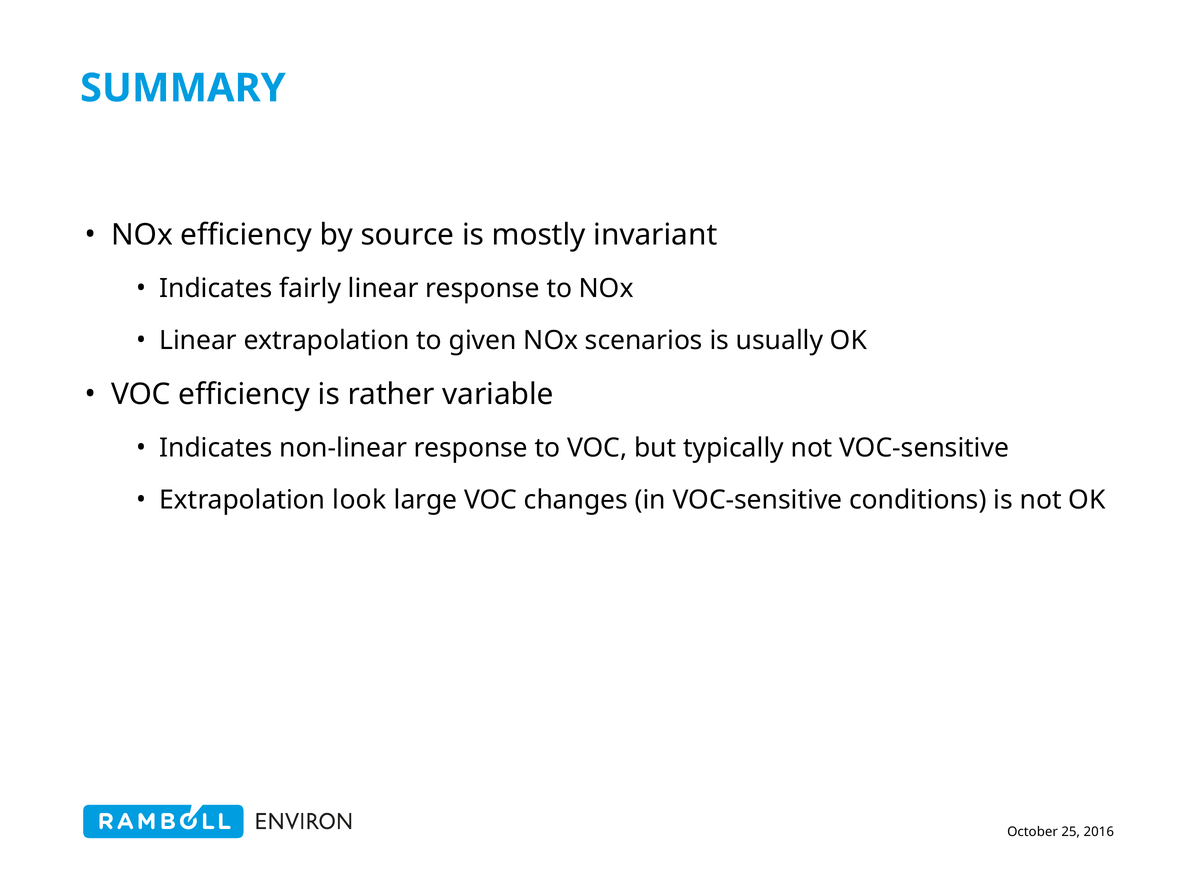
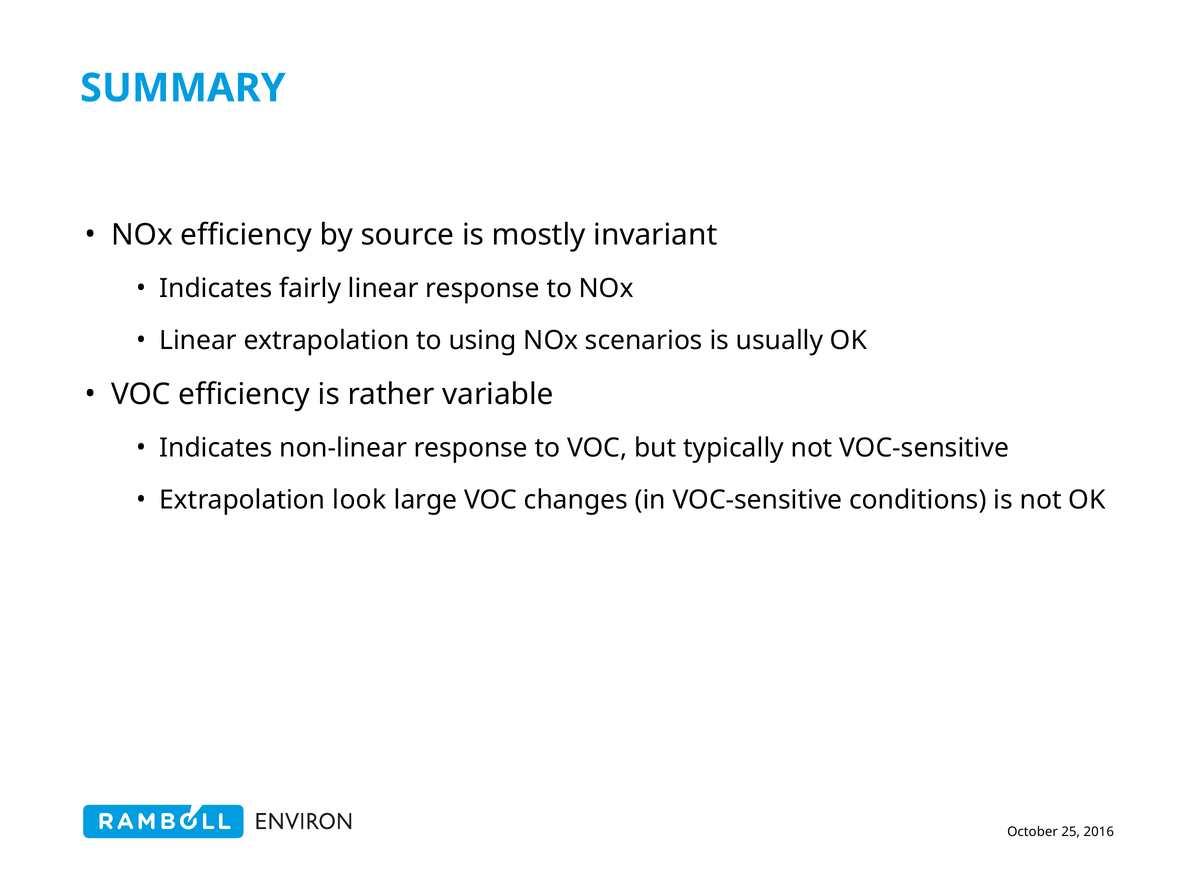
given: given -> using
